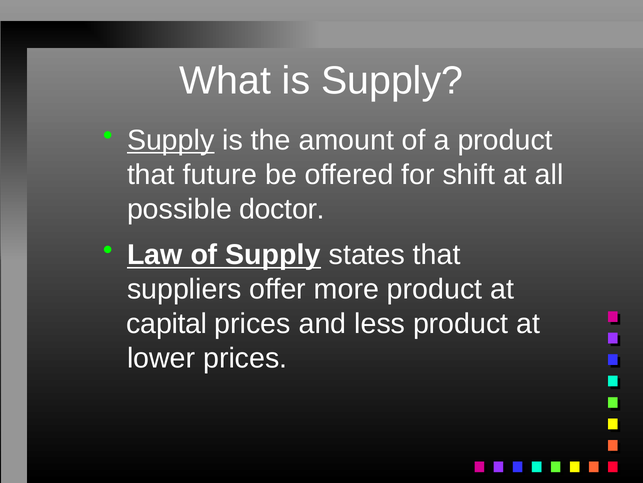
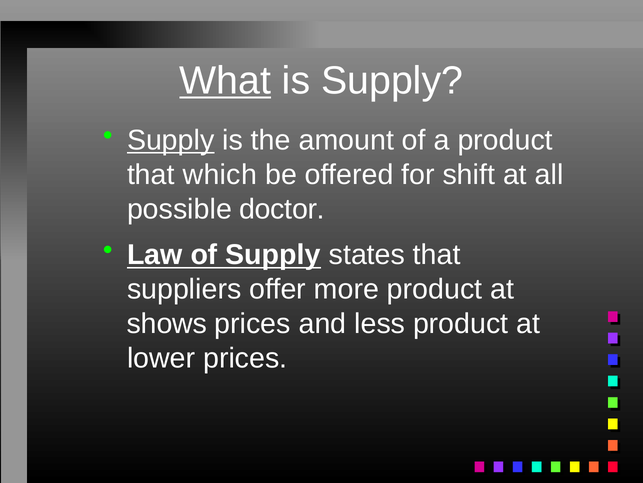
What underline: none -> present
future: future -> which
capital: capital -> shows
